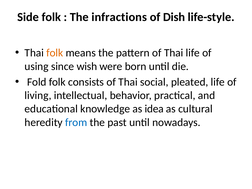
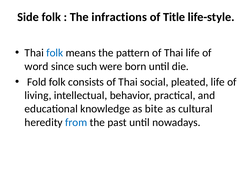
Dish: Dish -> Title
folk at (55, 53) colour: orange -> blue
using: using -> word
wish: wish -> such
idea: idea -> bite
